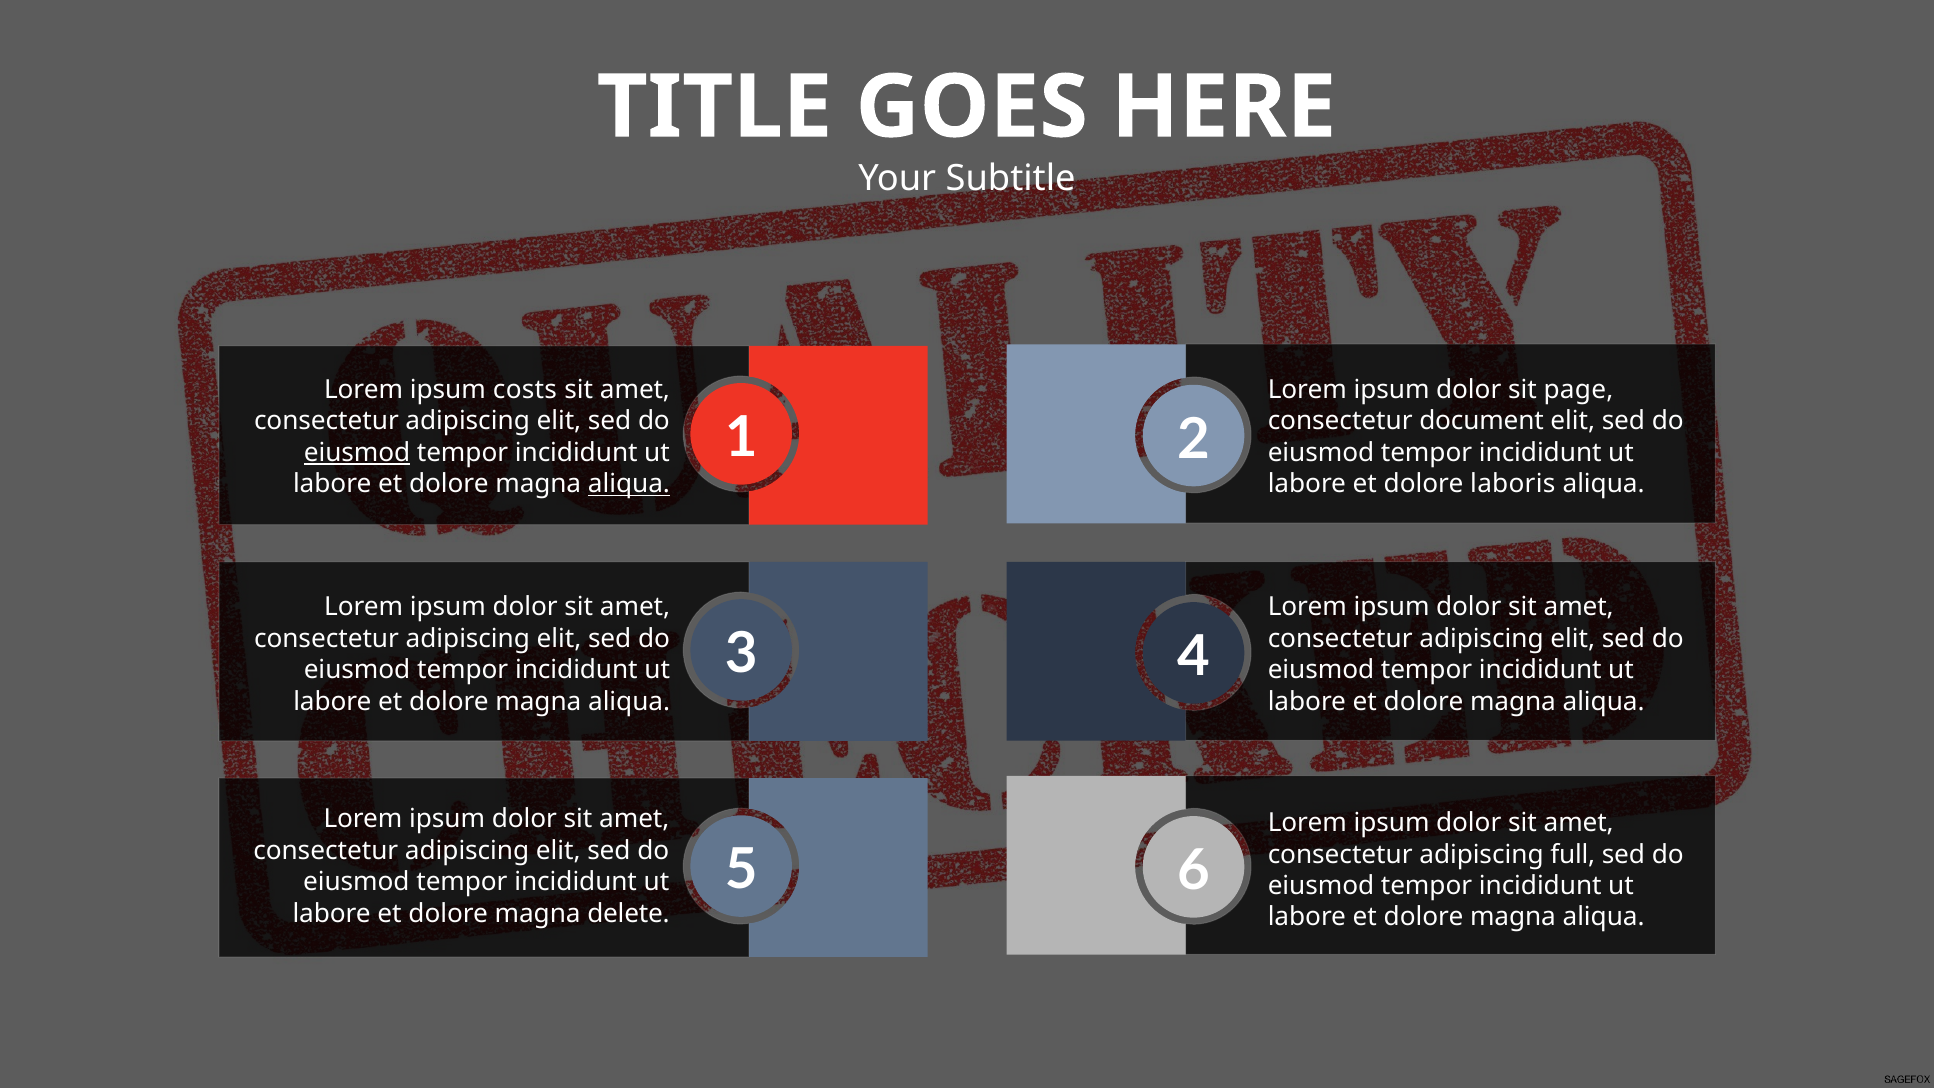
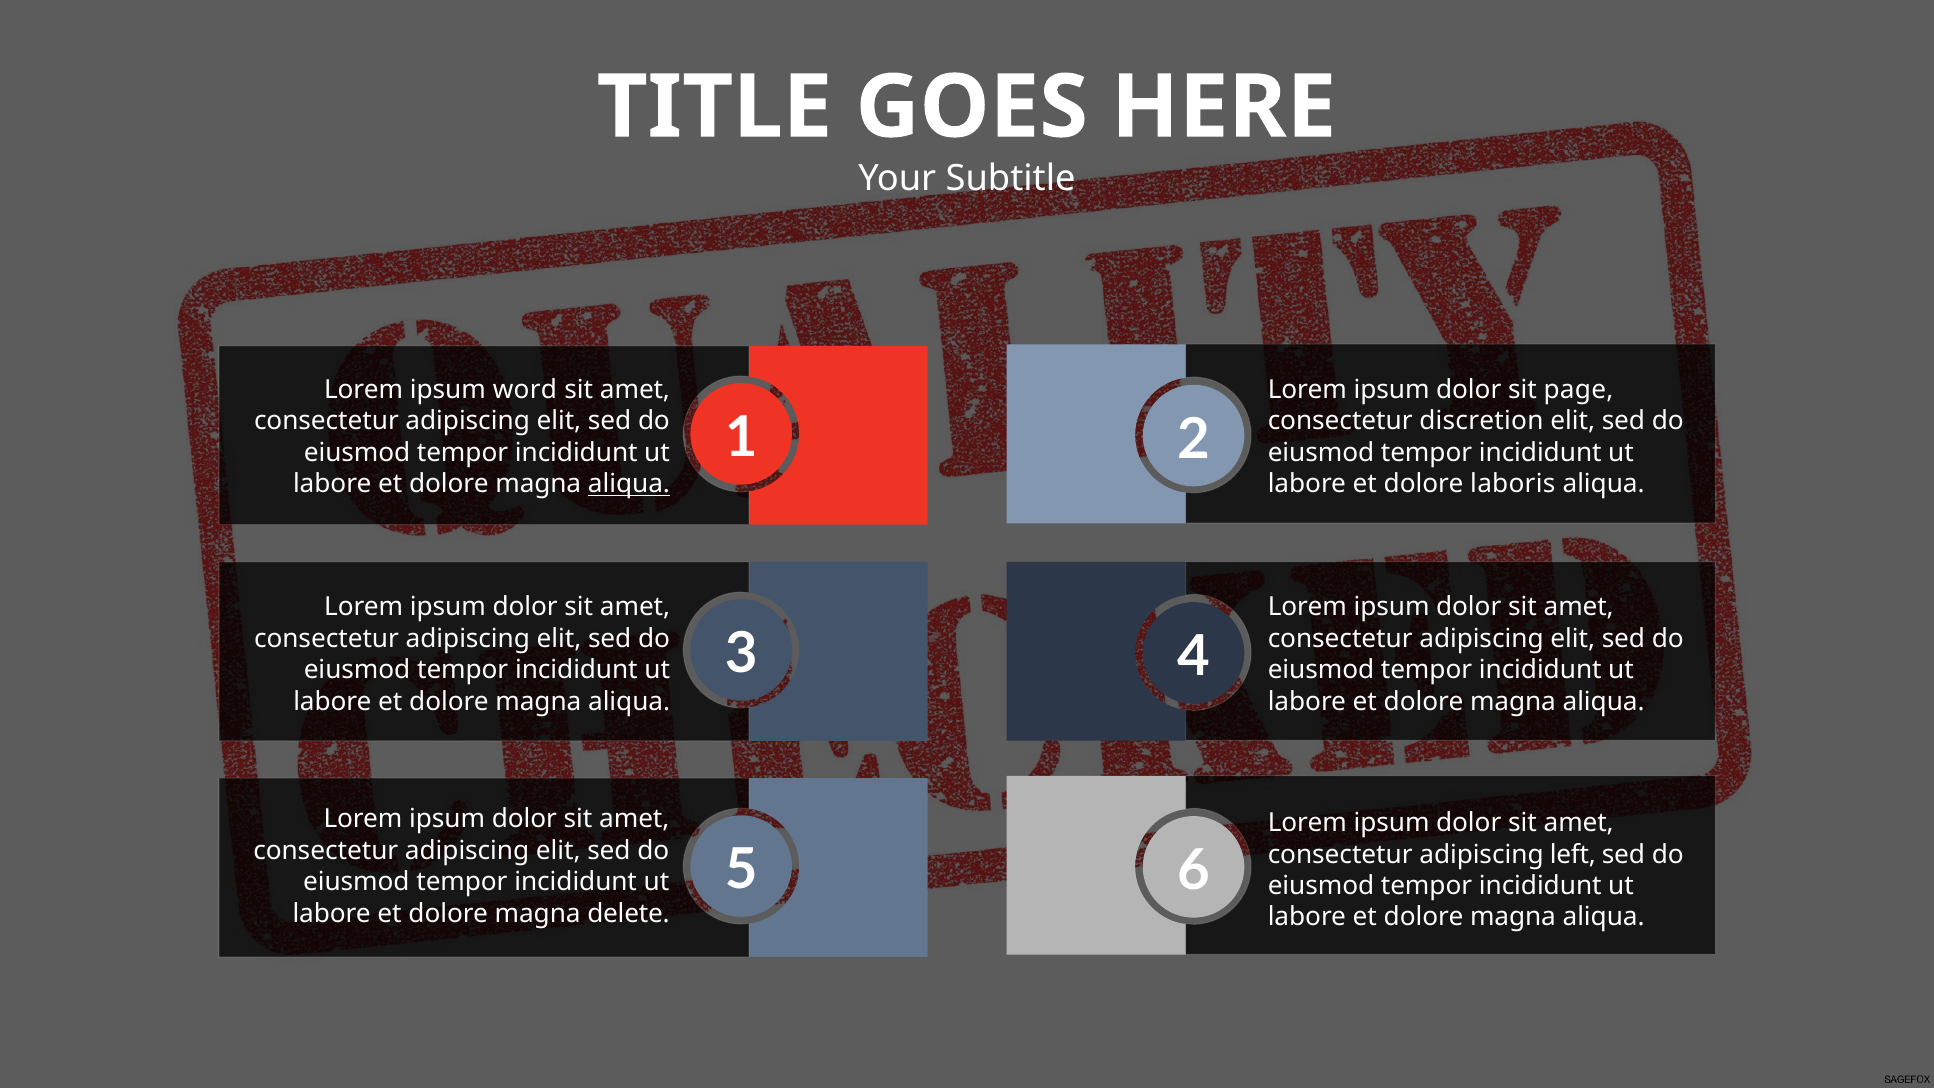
costs: costs -> word
document: document -> discretion
eiusmod at (357, 453) underline: present -> none
full: full -> left
